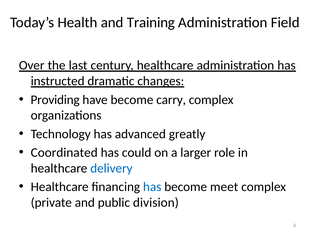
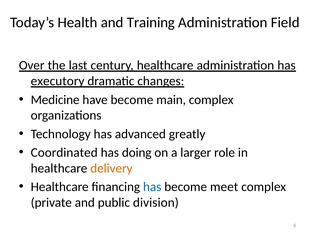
instructed: instructed -> executory
Providing: Providing -> Medicine
carry: carry -> main
could: could -> doing
delivery colour: blue -> orange
